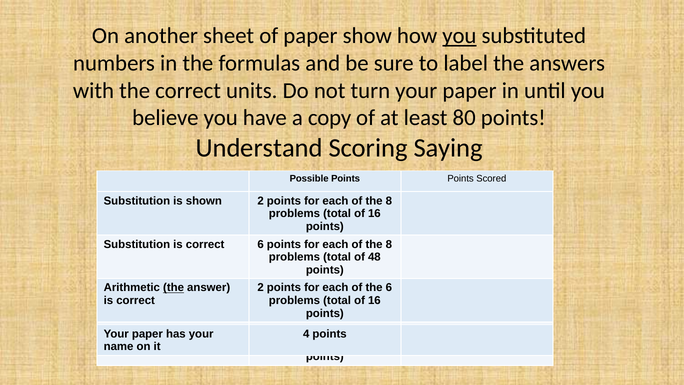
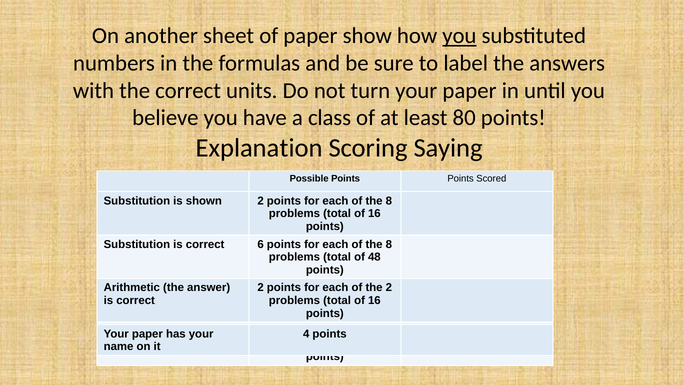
copy: copy -> class
Understand: Understand -> Explanation
the at (174, 288) underline: present -> none
the 6: 6 -> 2
